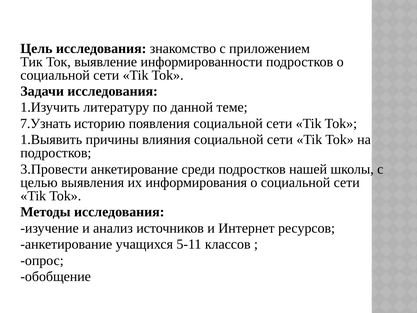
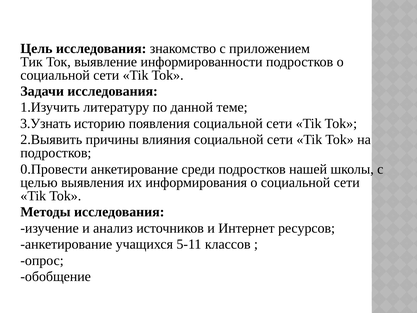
7.Узнать: 7.Узнать -> 3.Узнать
1.Выявить: 1.Выявить -> 2.Выявить
3.Провести: 3.Провести -> 0.Провести
